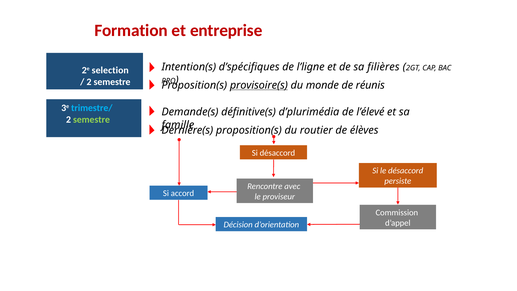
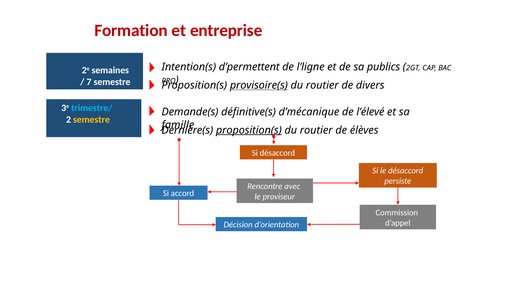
d’spécifiques: d’spécifiques -> d’permettent
filières: filières -> publics
selection: selection -> semaines
2 at (89, 82): 2 -> 7
monde at (322, 85): monde -> routier
réunis: réunis -> divers
d’plurimédia: d’plurimédia -> d’mécanique
semestre at (91, 120) colour: light green -> yellow
proposition(s at (249, 130) underline: none -> present
